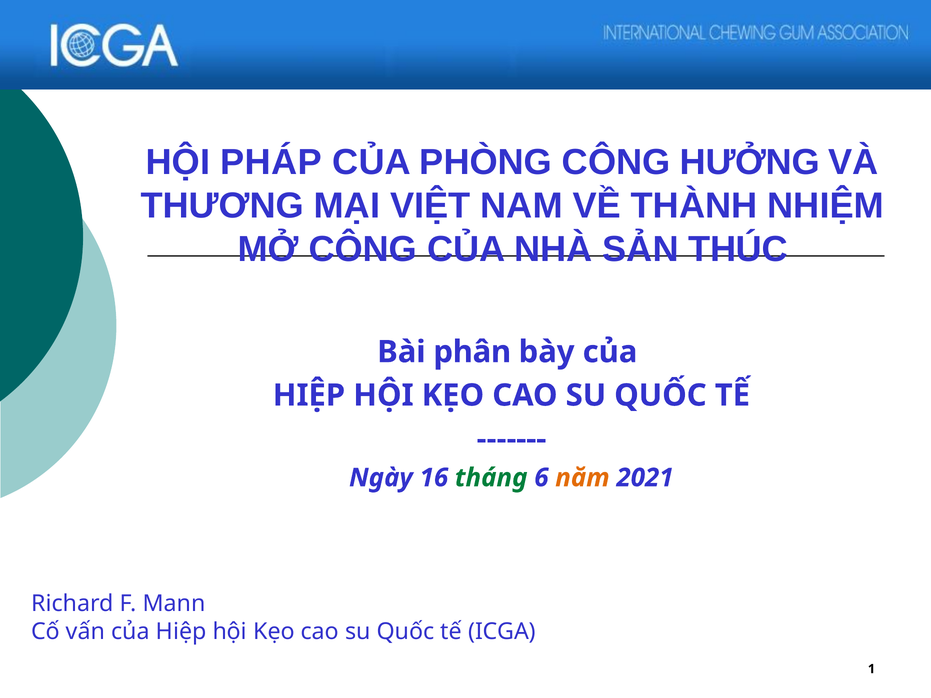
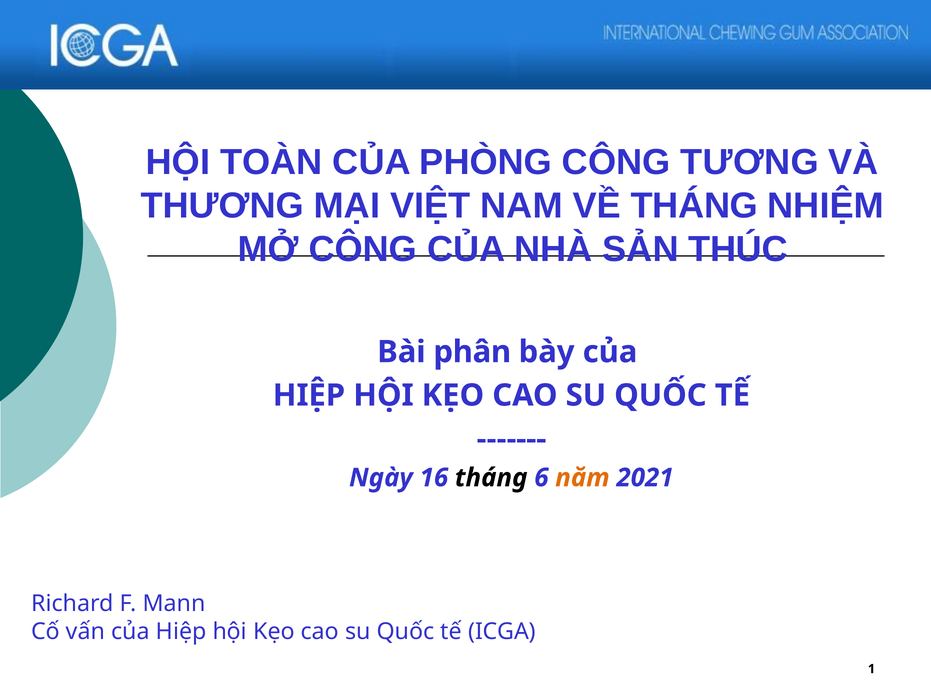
PHÁP: PHÁP -> TOÀN
HƯỞNG: HƯỞNG -> TƯƠNG
VỀ THÀNH: THÀNH -> THÁNG
tháng at (491, 478) colour: green -> black
